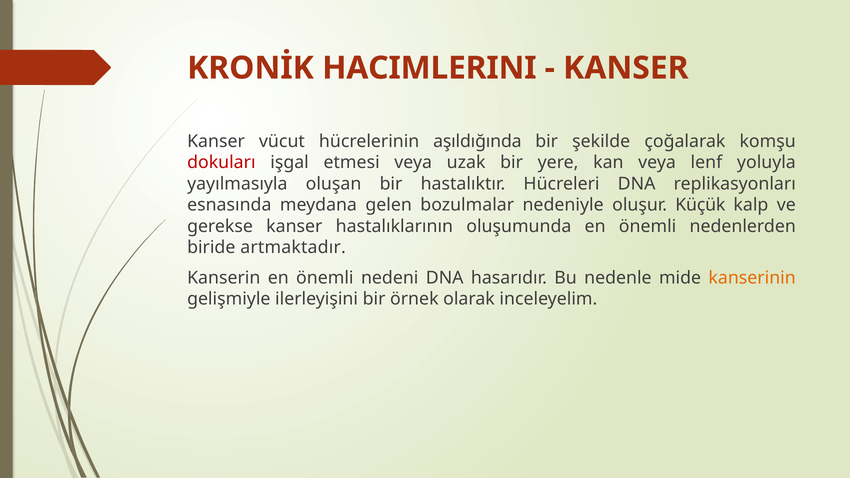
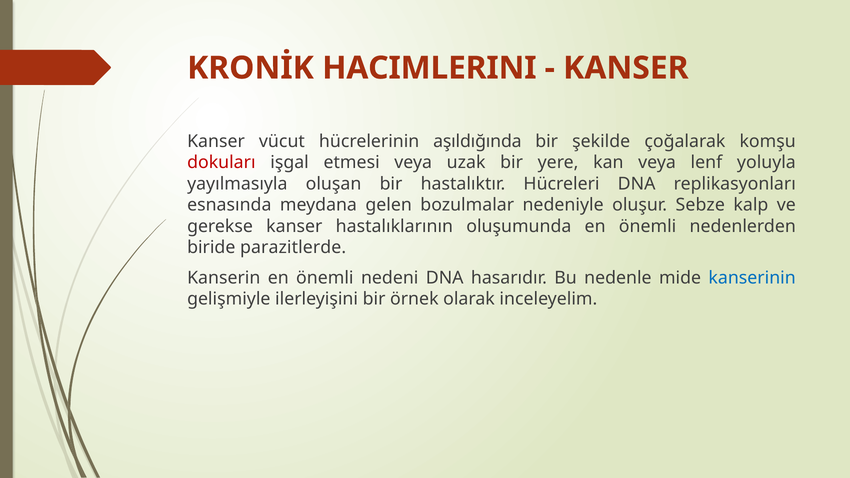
Küçük: Küçük -> Sebze
artmaktadır: artmaktadır -> parazitlerde
kanserinin colour: orange -> blue
